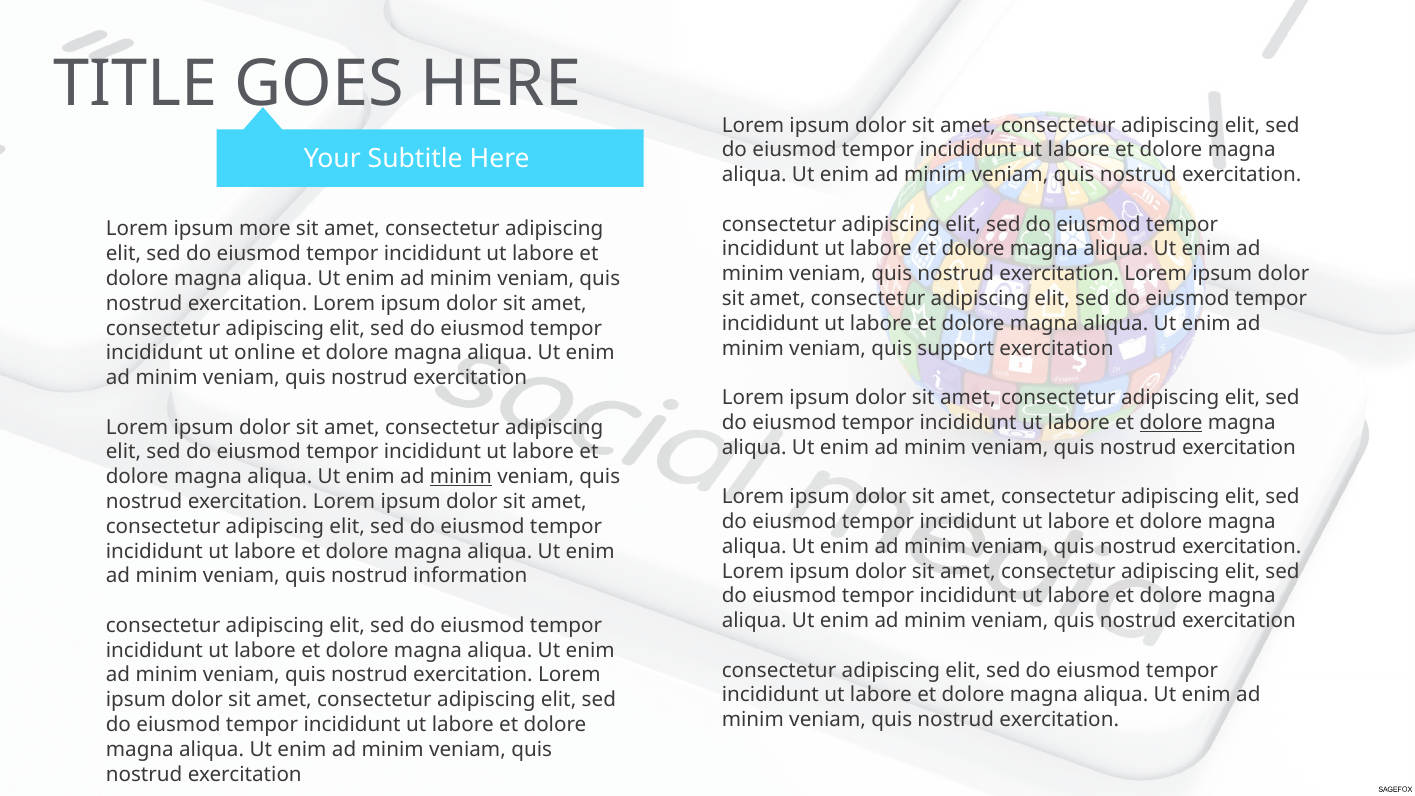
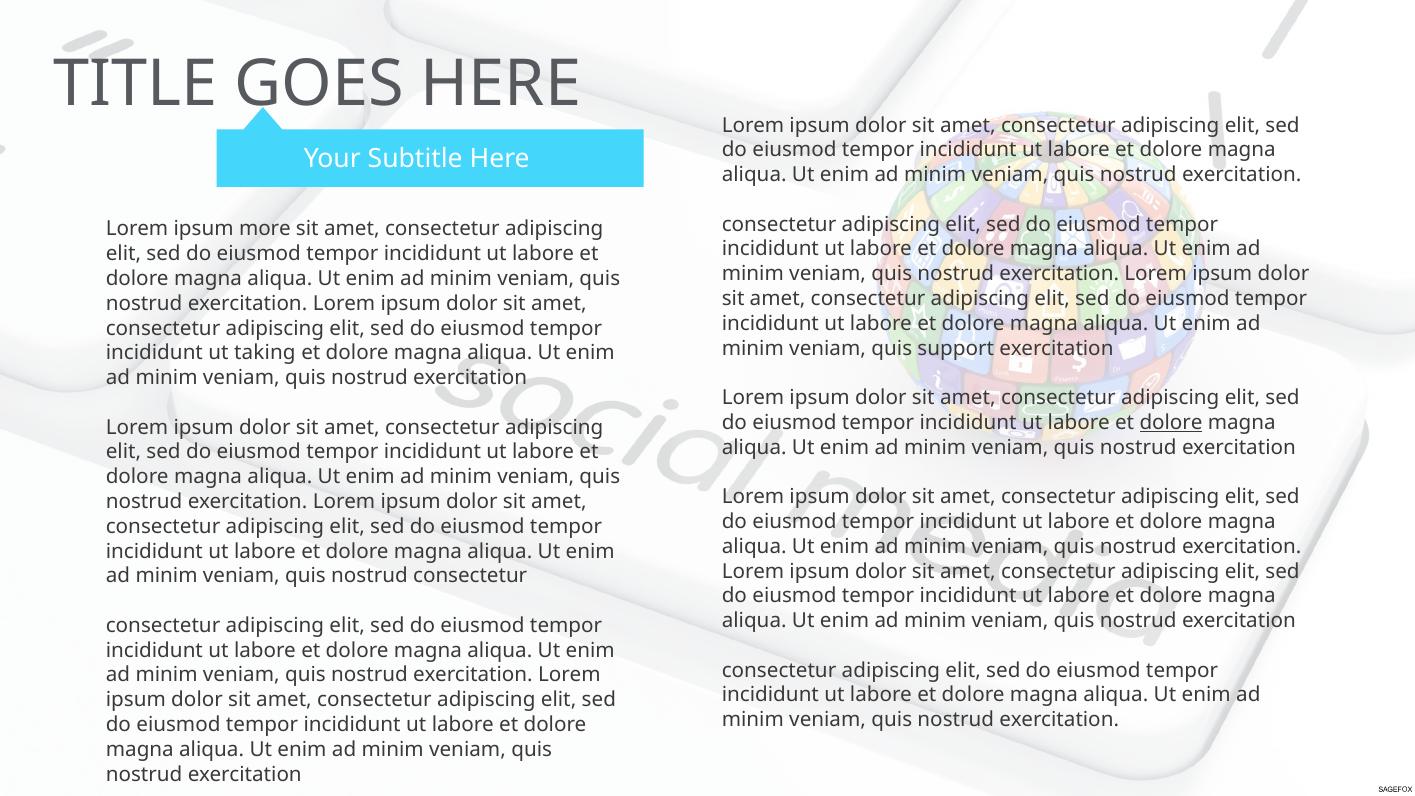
online: online -> taking
minim at (461, 477) underline: present -> none
nostrud information: information -> consectetur
